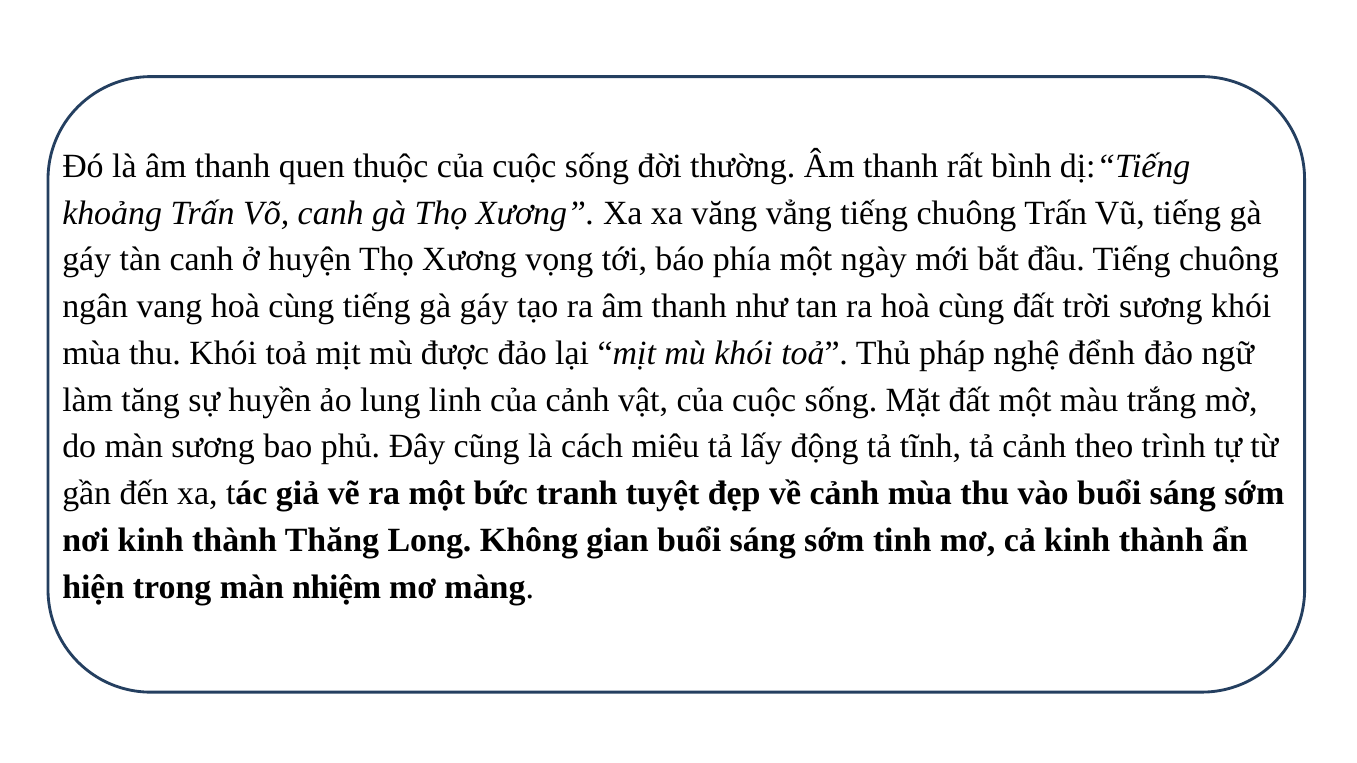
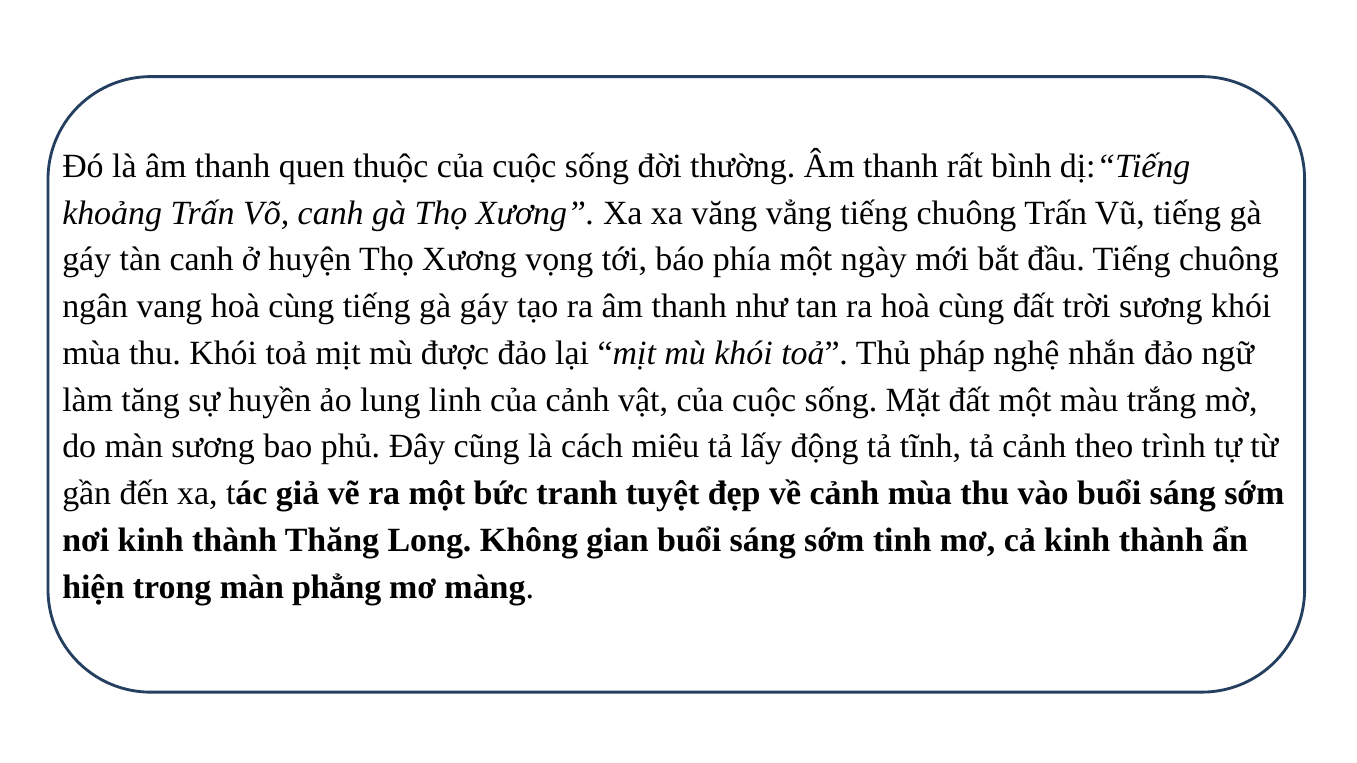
đểnh: đểnh -> nhắn
nhiệm: nhiệm -> phẳng
